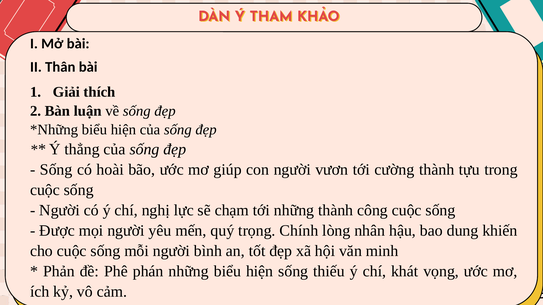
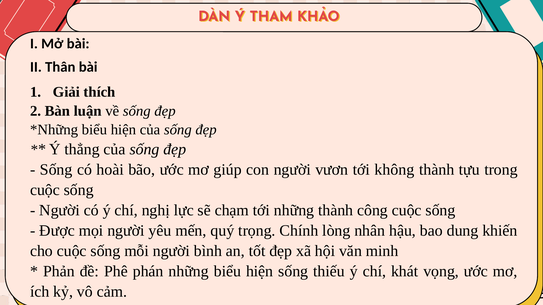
cường: cường -> không
